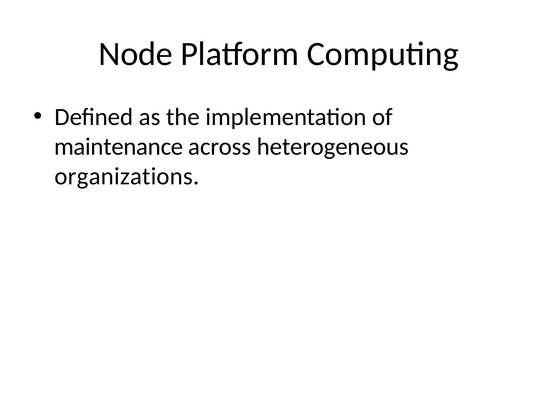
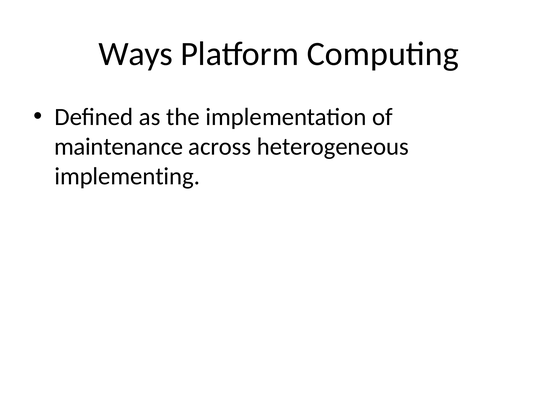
Node: Node -> Ways
organizations: organizations -> implementing
